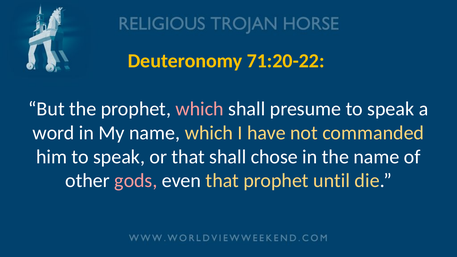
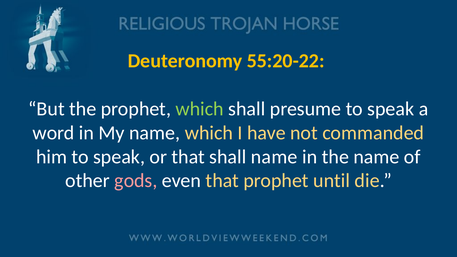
71:20-22: 71:20-22 -> 55:20-22
which at (200, 109) colour: pink -> light green
shall chose: chose -> name
